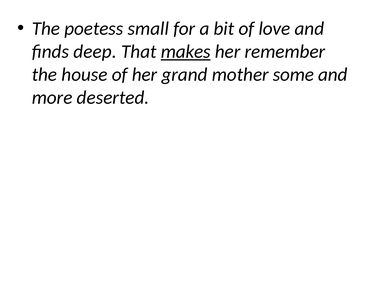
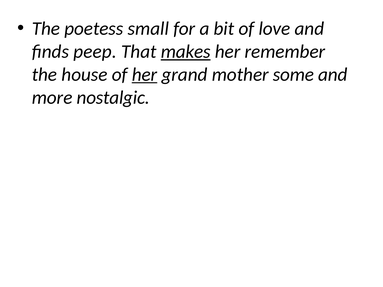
deep: deep -> peep
her at (145, 75) underline: none -> present
deserted: deserted -> nostalgic
